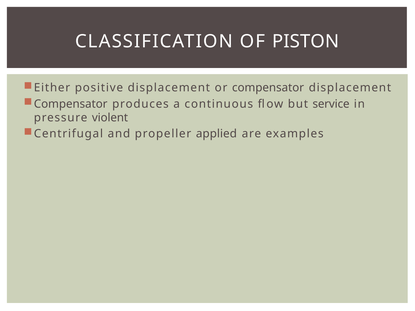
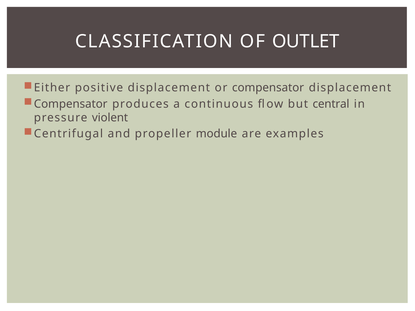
PISTON: PISTON -> OUTLET
service: service -> central
applied: applied -> module
